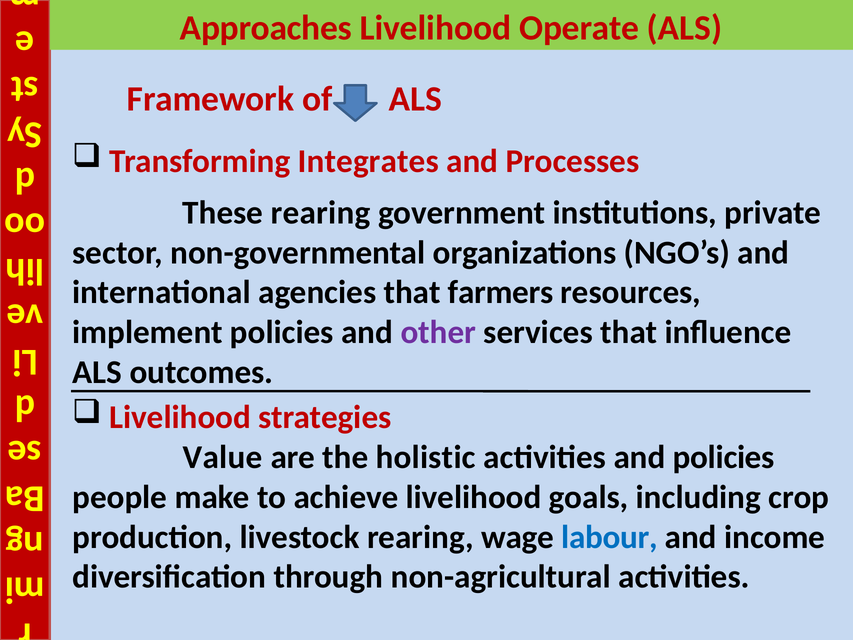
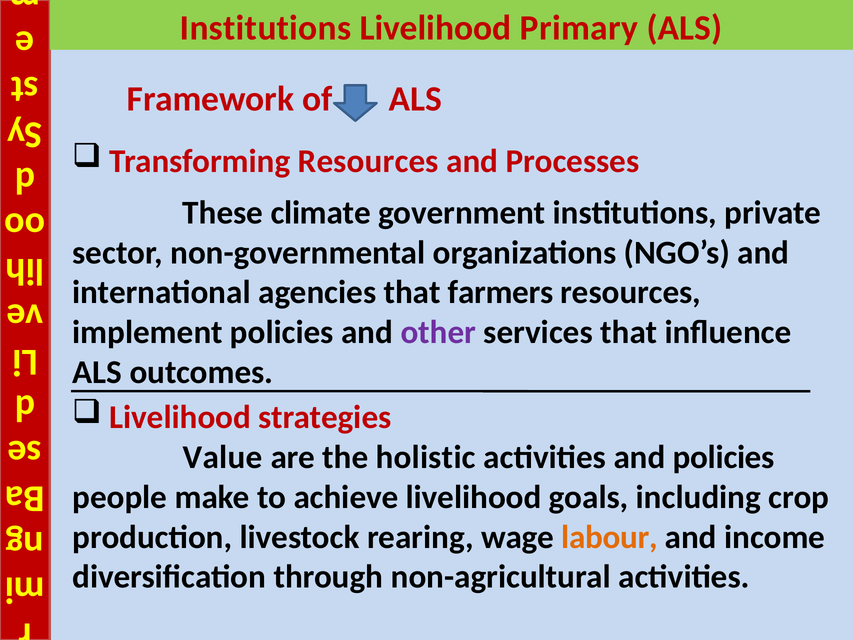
Approaches at (266, 28): Approaches -> Institutions
Operate: Operate -> Primary
Transforming Integrates: Integrates -> Resources
These rearing: rearing -> climate
labour colour: blue -> orange
